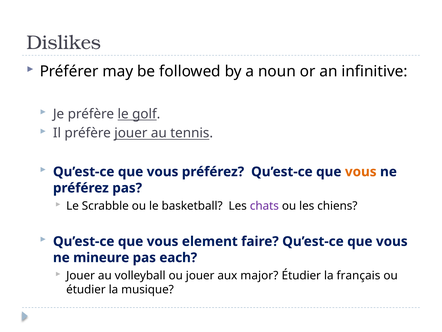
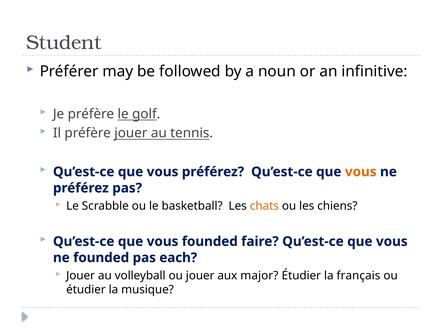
Dislikes: Dislikes -> Student
chats colour: purple -> orange
vous element: element -> founded
ne mineure: mineure -> founded
